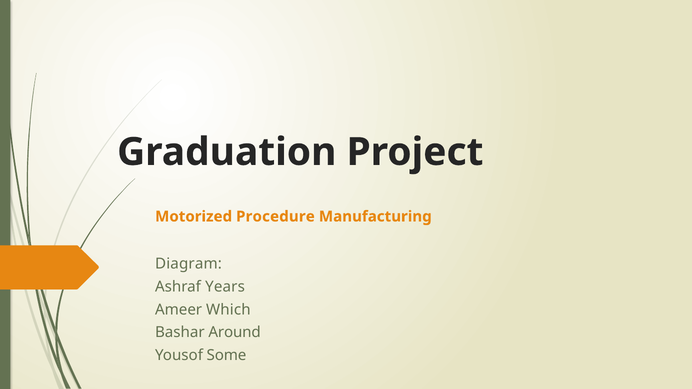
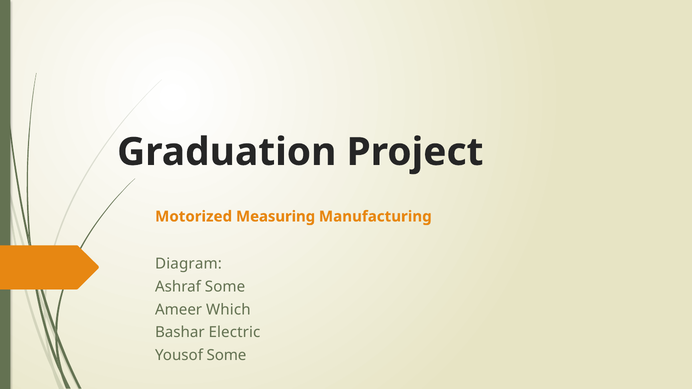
Procedure: Procedure -> Measuring
Ashraf Years: Years -> Some
Around: Around -> Electric
